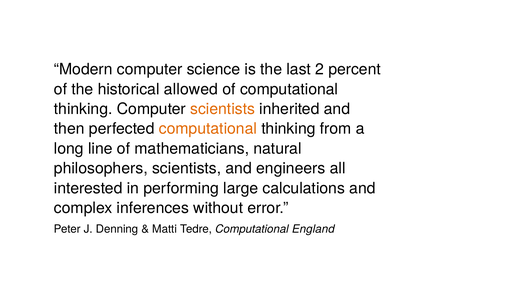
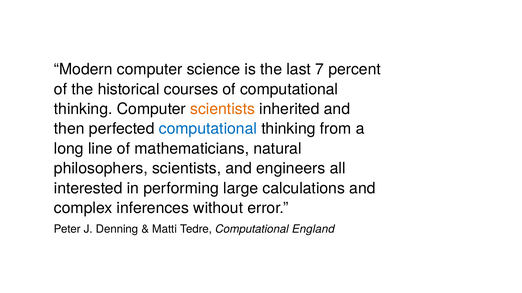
2: 2 -> 7
allowed: allowed -> courses
computational at (208, 129) colour: orange -> blue
